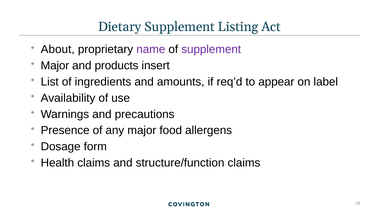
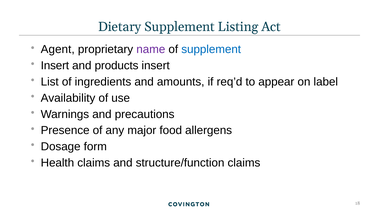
About: About -> Agent
supplement at (211, 49) colour: purple -> blue
Major at (55, 66): Major -> Insert
